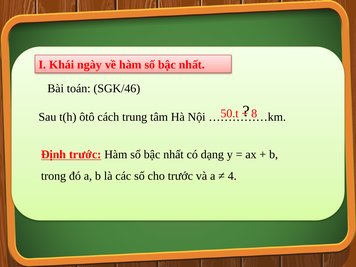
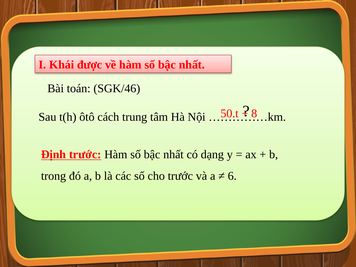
ngày: ngày -> được
4: 4 -> 6
